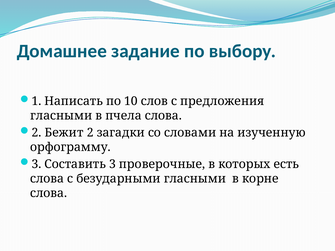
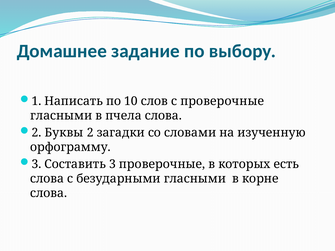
с предложения: предложения -> проверочные
Бежит: Бежит -> Буквы
